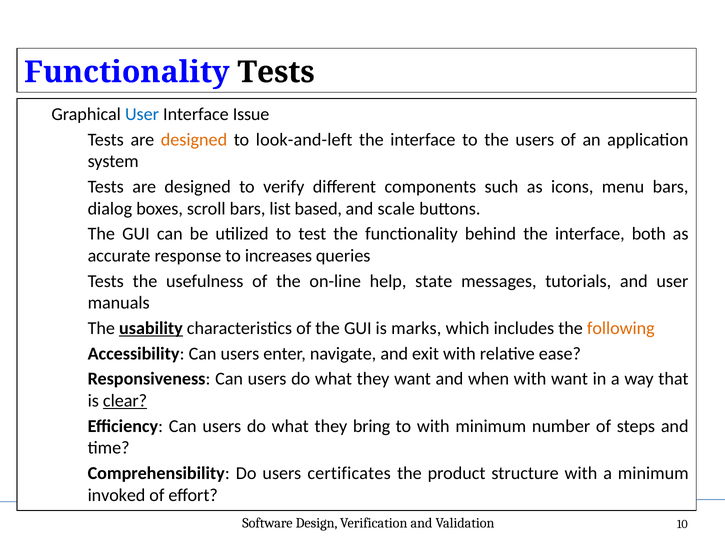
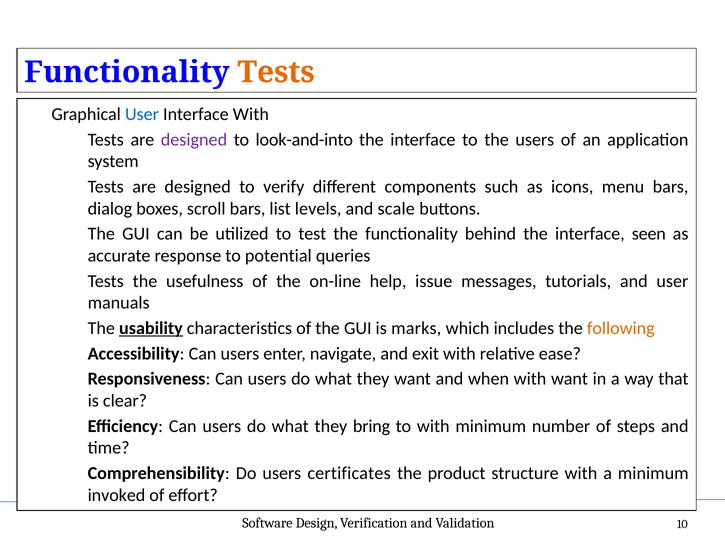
Tests at (276, 72) colour: black -> orange
Interface Issue: Issue -> With
designed at (194, 140) colour: orange -> purple
look-and-left: look-and-left -> look-and-into
based: based -> levels
both: both -> seen
increases: increases -> potential
state: state -> issue
clear underline: present -> none
